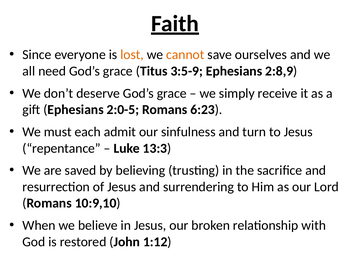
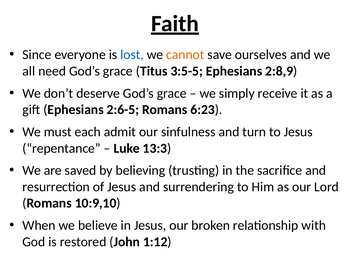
lost colour: orange -> blue
3:5-9: 3:5-9 -> 3:5-5
2:0-5: 2:0-5 -> 2:6-5
